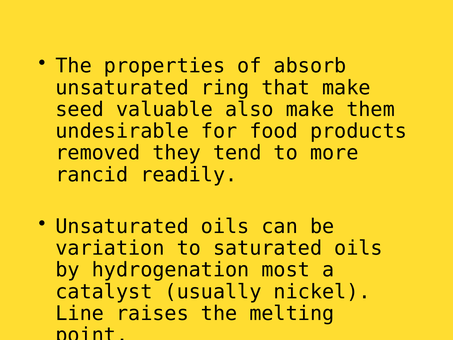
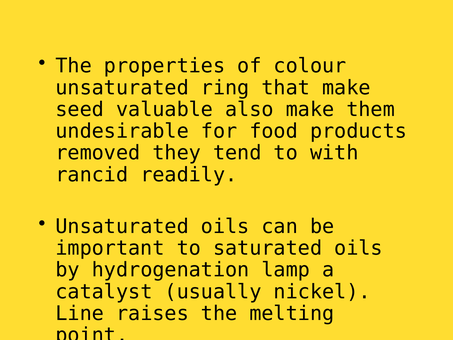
absorb: absorb -> colour
more: more -> with
variation: variation -> important
most: most -> lamp
